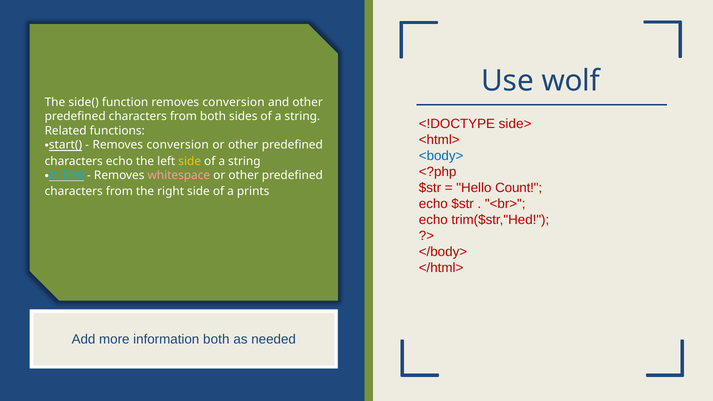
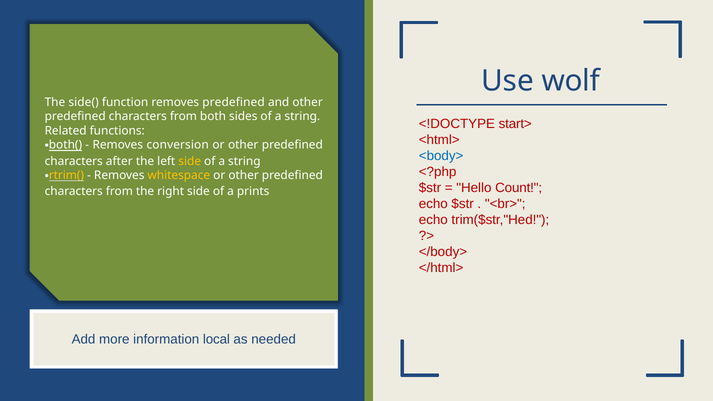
function removes conversion: conversion -> predefined
side>: side> -> start>
start(: start( -> both(
characters echo: echo -> after
rtrim( colour: light blue -> yellow
whitespace colour: pink -> yellow
information both: both -> local
